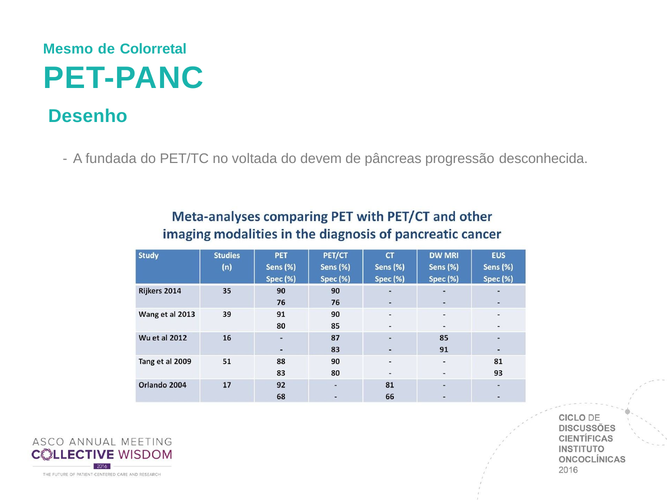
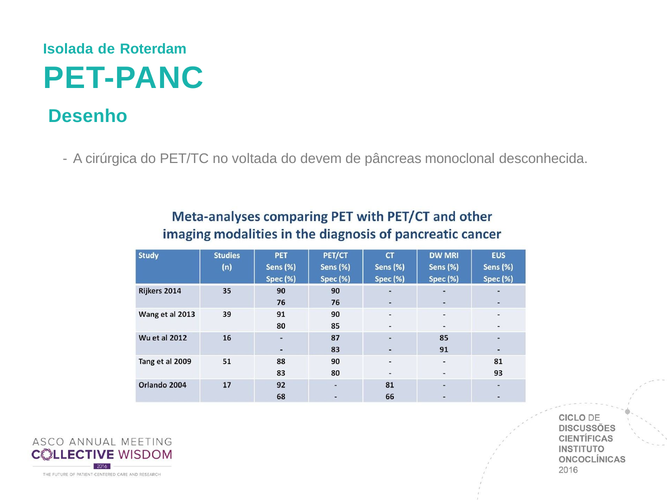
Mesmo: Mesmo -> Isolada
Colorretal: Colorretal -> Roterdam
fundada: fundada -> cirúrgica
progressão: progressão -> monoclonal
